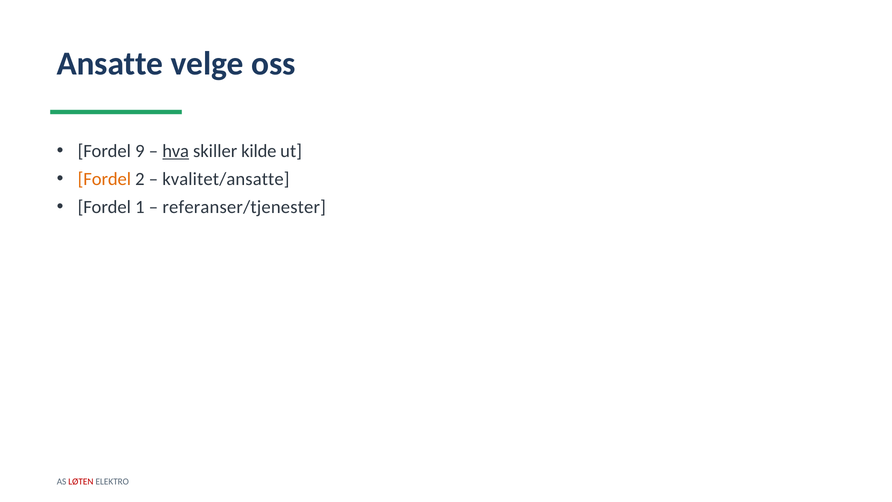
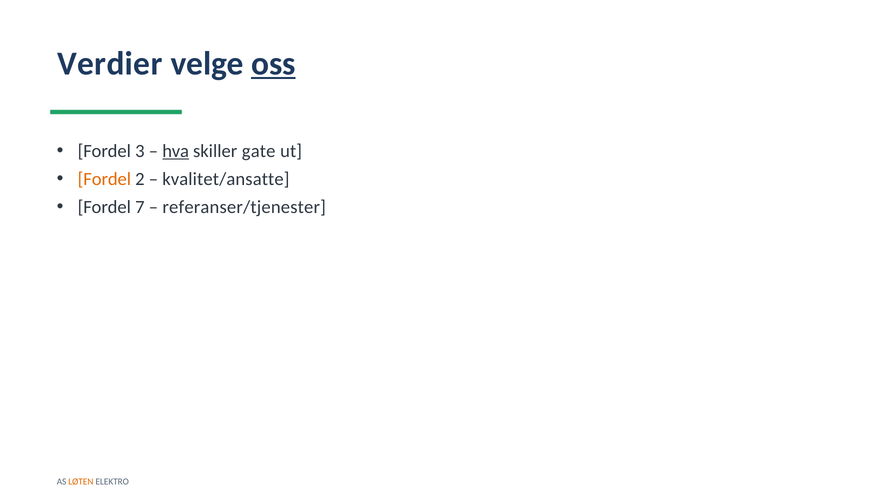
Ansatte: Ansatte -> Verdier
oss underline: none -> present
9: 9 -> 3
kilde: kilde -> gate
1: 1 -> 7
LØTEN colour: red -> orange
